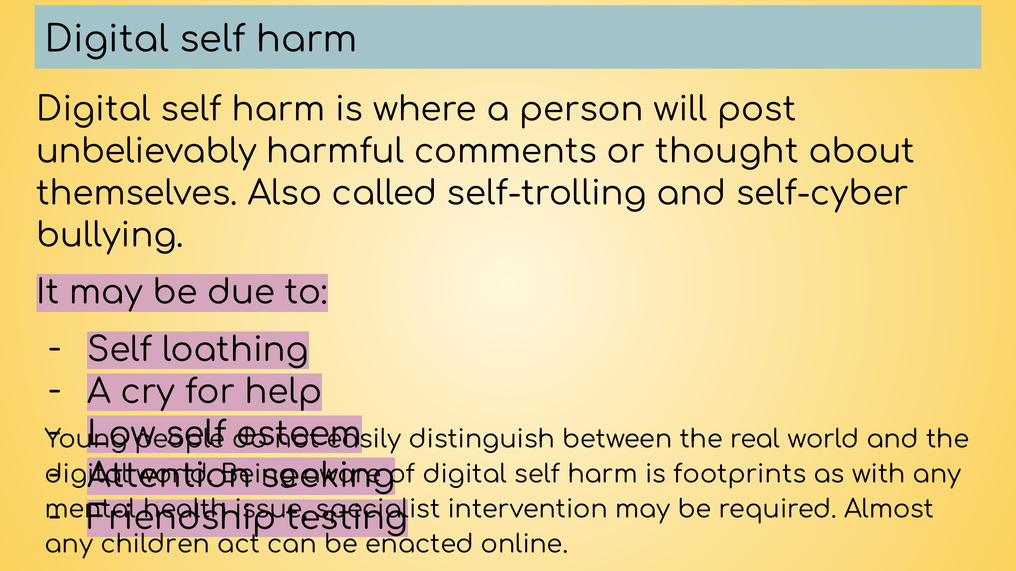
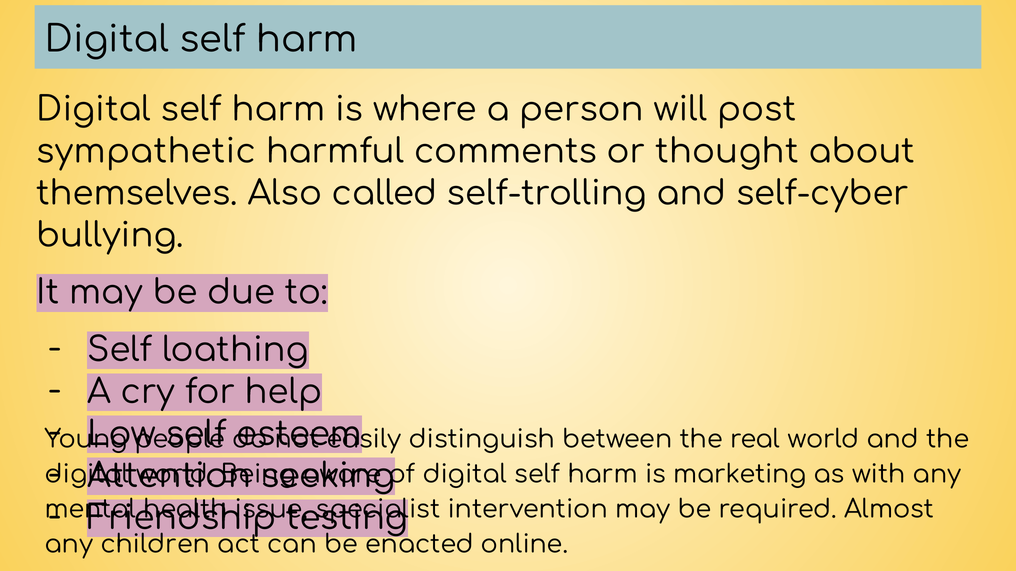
unbelievably: unbelievably -> sympathetic
footprints: footprints -> marketing
